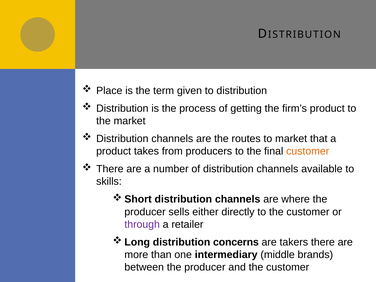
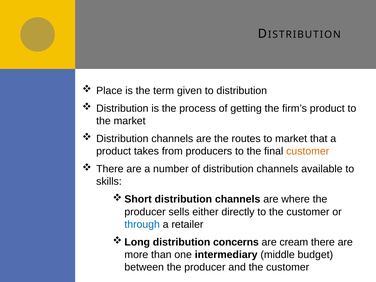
through colour: purple -> blue
takers: takers -> cream
brands: brands -> budget
